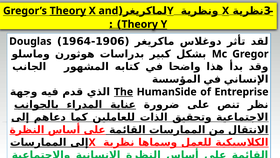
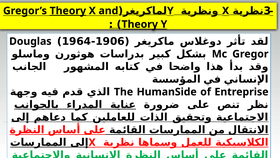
The underline: present -> none
